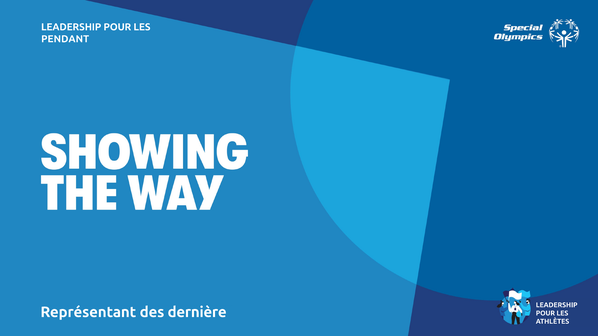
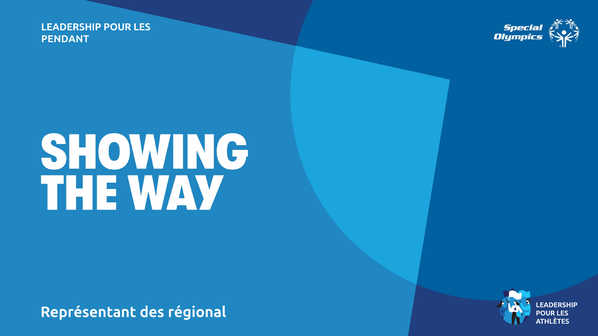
dernière: dernière -> régional
